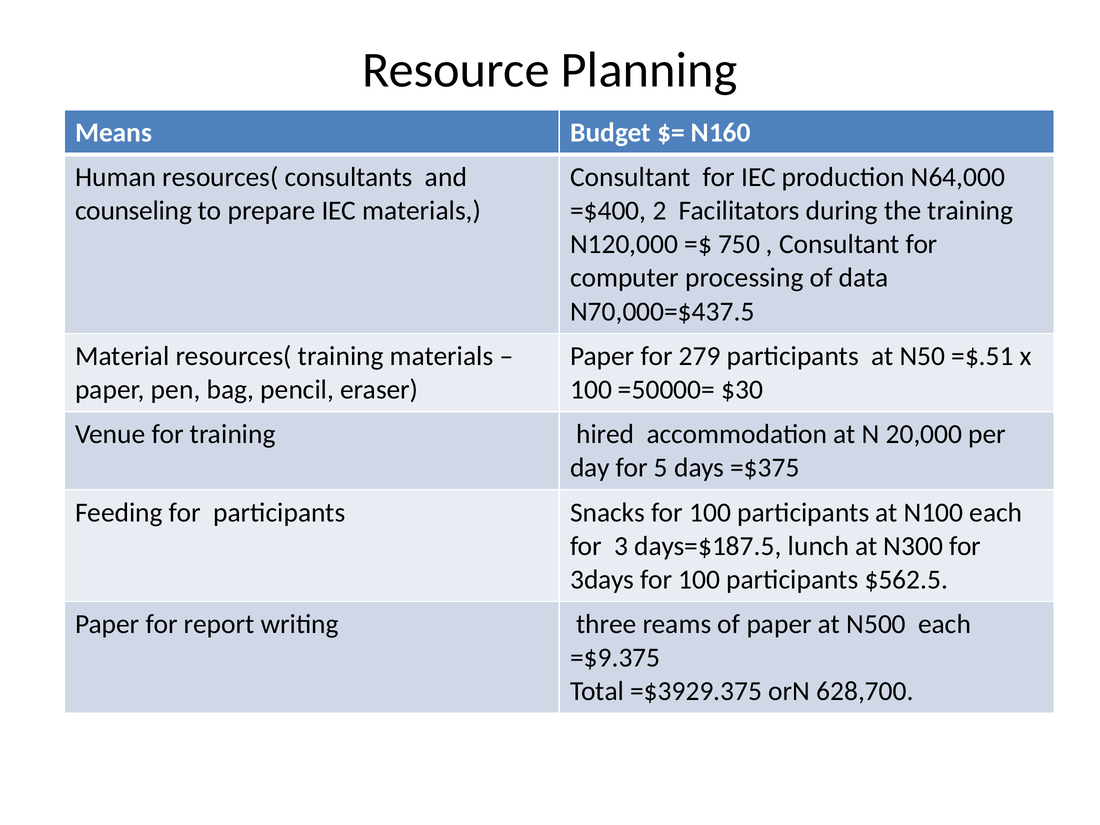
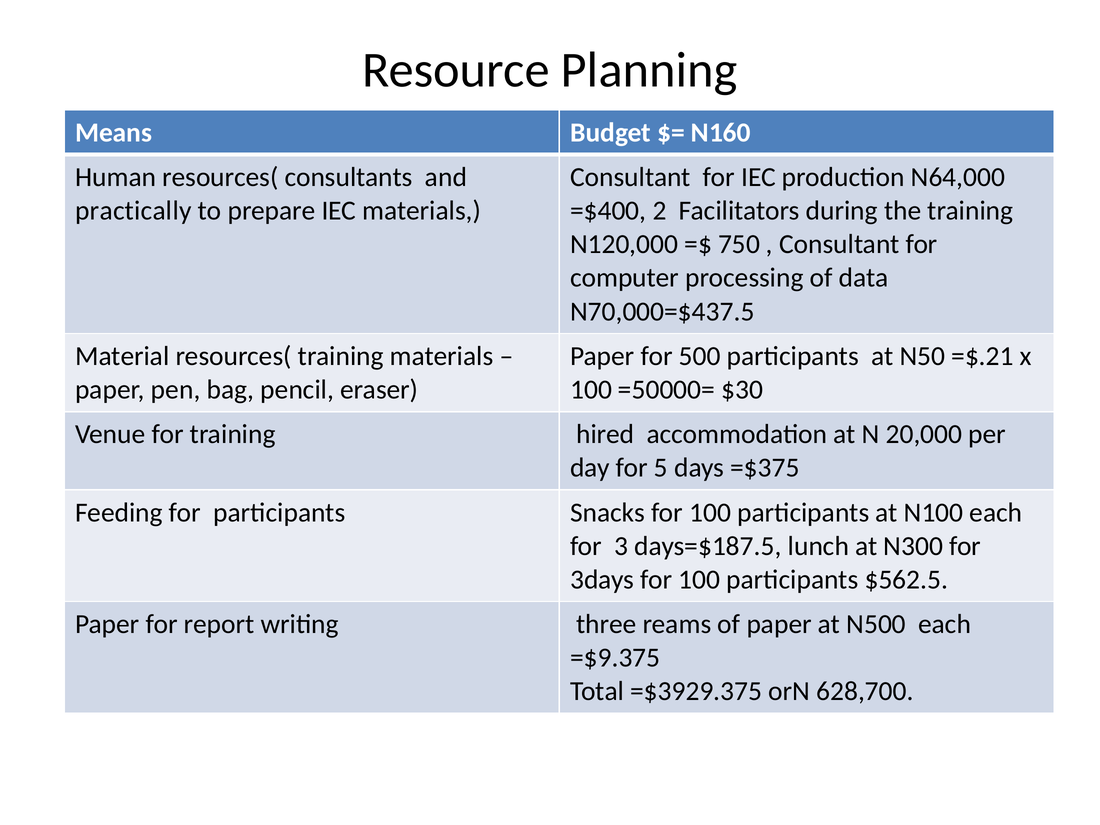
counseling: counseling -> practically
279: 279 -> 500
=$.51: =$.51 -> =$.21
